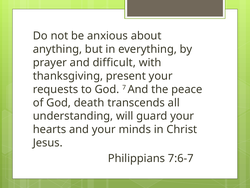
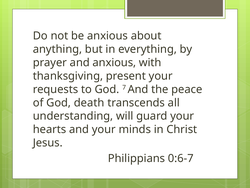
and difficult: difficult -> anxious
7:6-7: 7:6-7 -> 0:6-7
